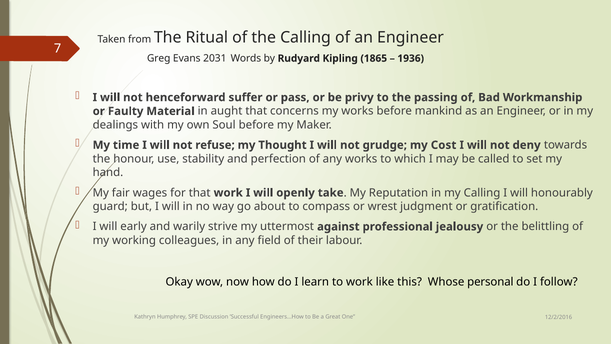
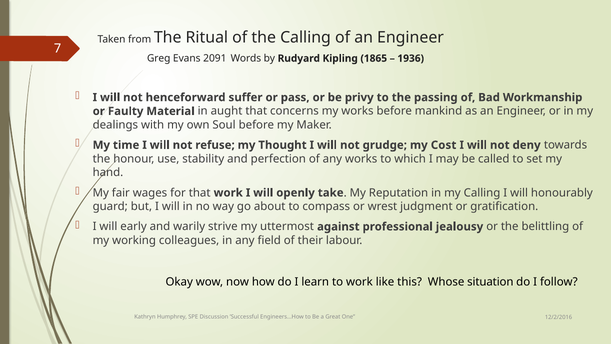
2031: 2031 -> 2091
personal: personal -> situation
